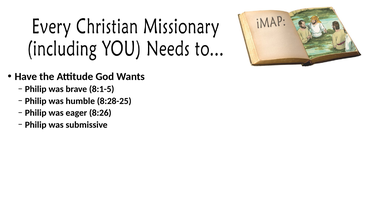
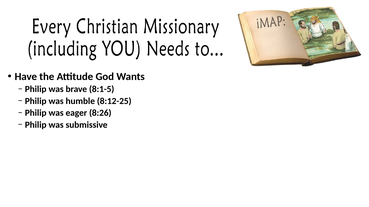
8:28-25: 8:28-25 -> 8:12-25
